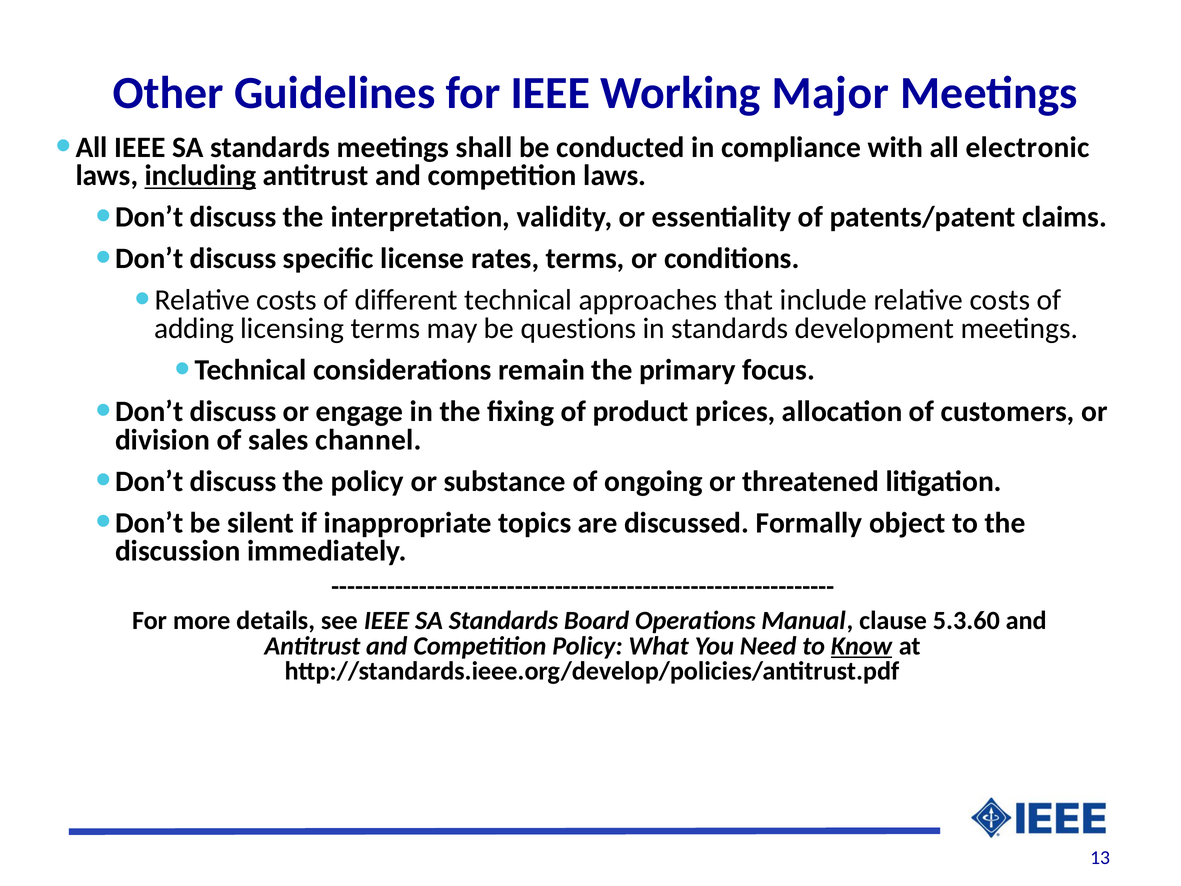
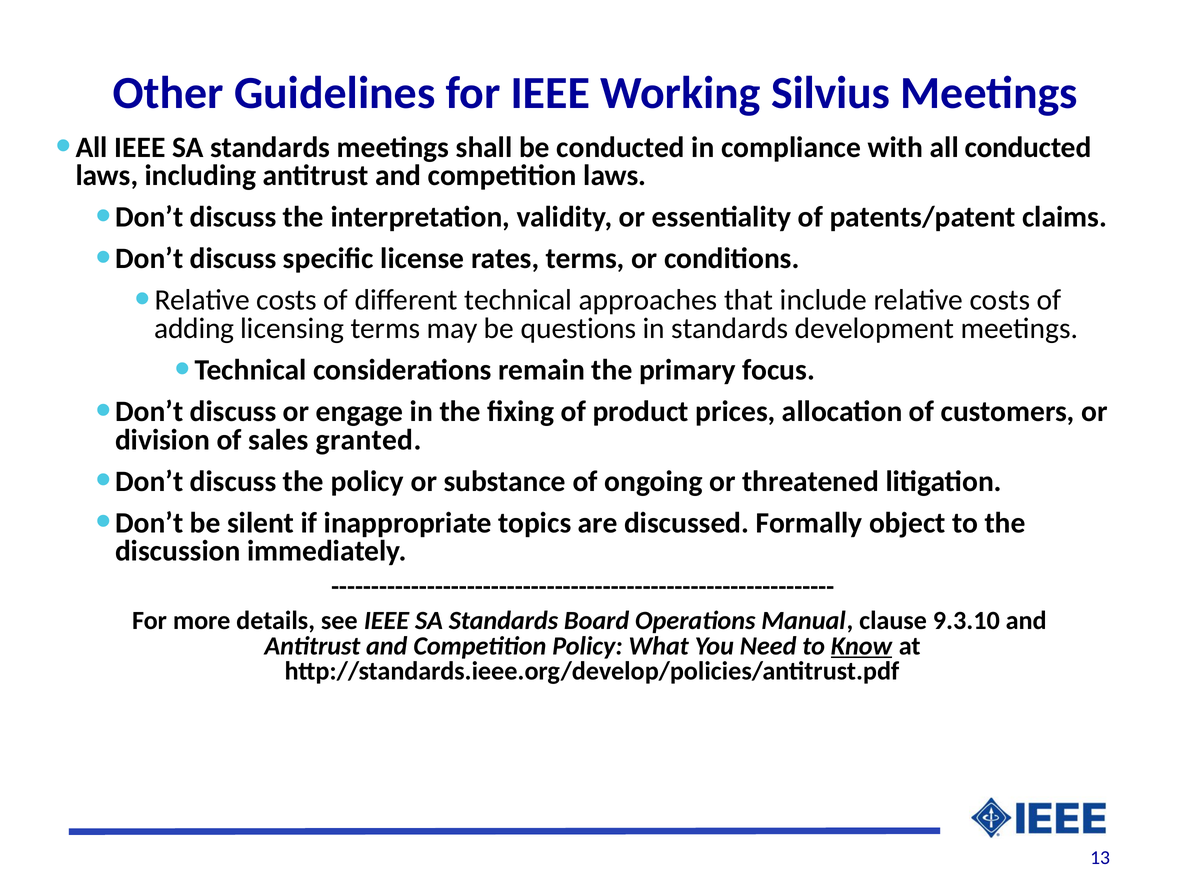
Major: Major -> Silvius
all electronic: electronic -> conducted
including underline: present -> none
channel: channel -> granted
5.3.60: 5.3.60 -> 9.3.10
